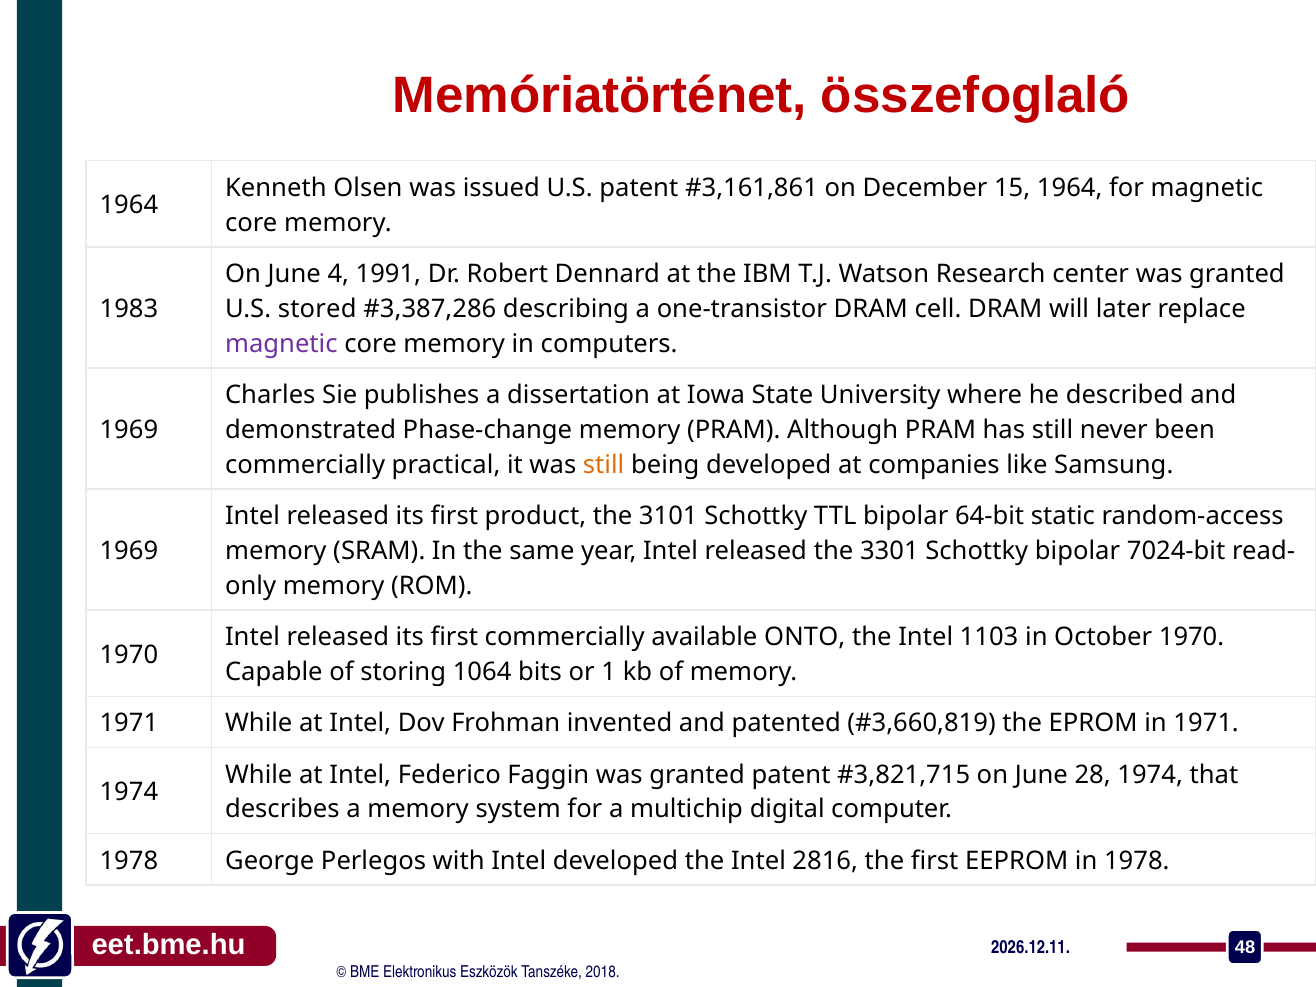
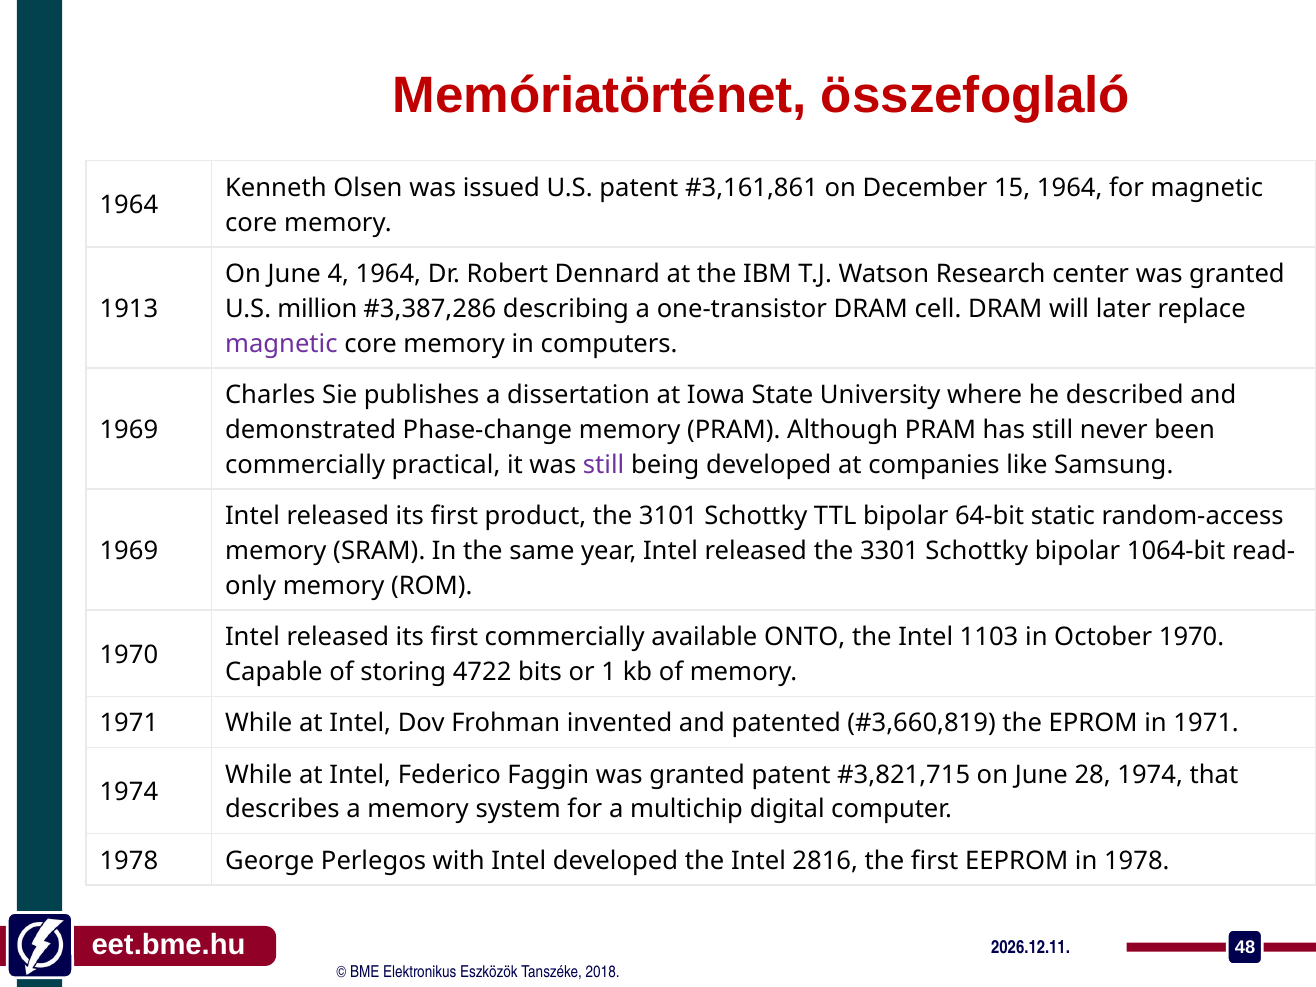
4 1991: 1991 -> 1964
1983: 1983 -> 1913
stored: stored -> million
still at (604, 465) colour: orange -> purple
7024-bit: 7024-bit -> 1064-bit
1064: 1064 -> 4722
